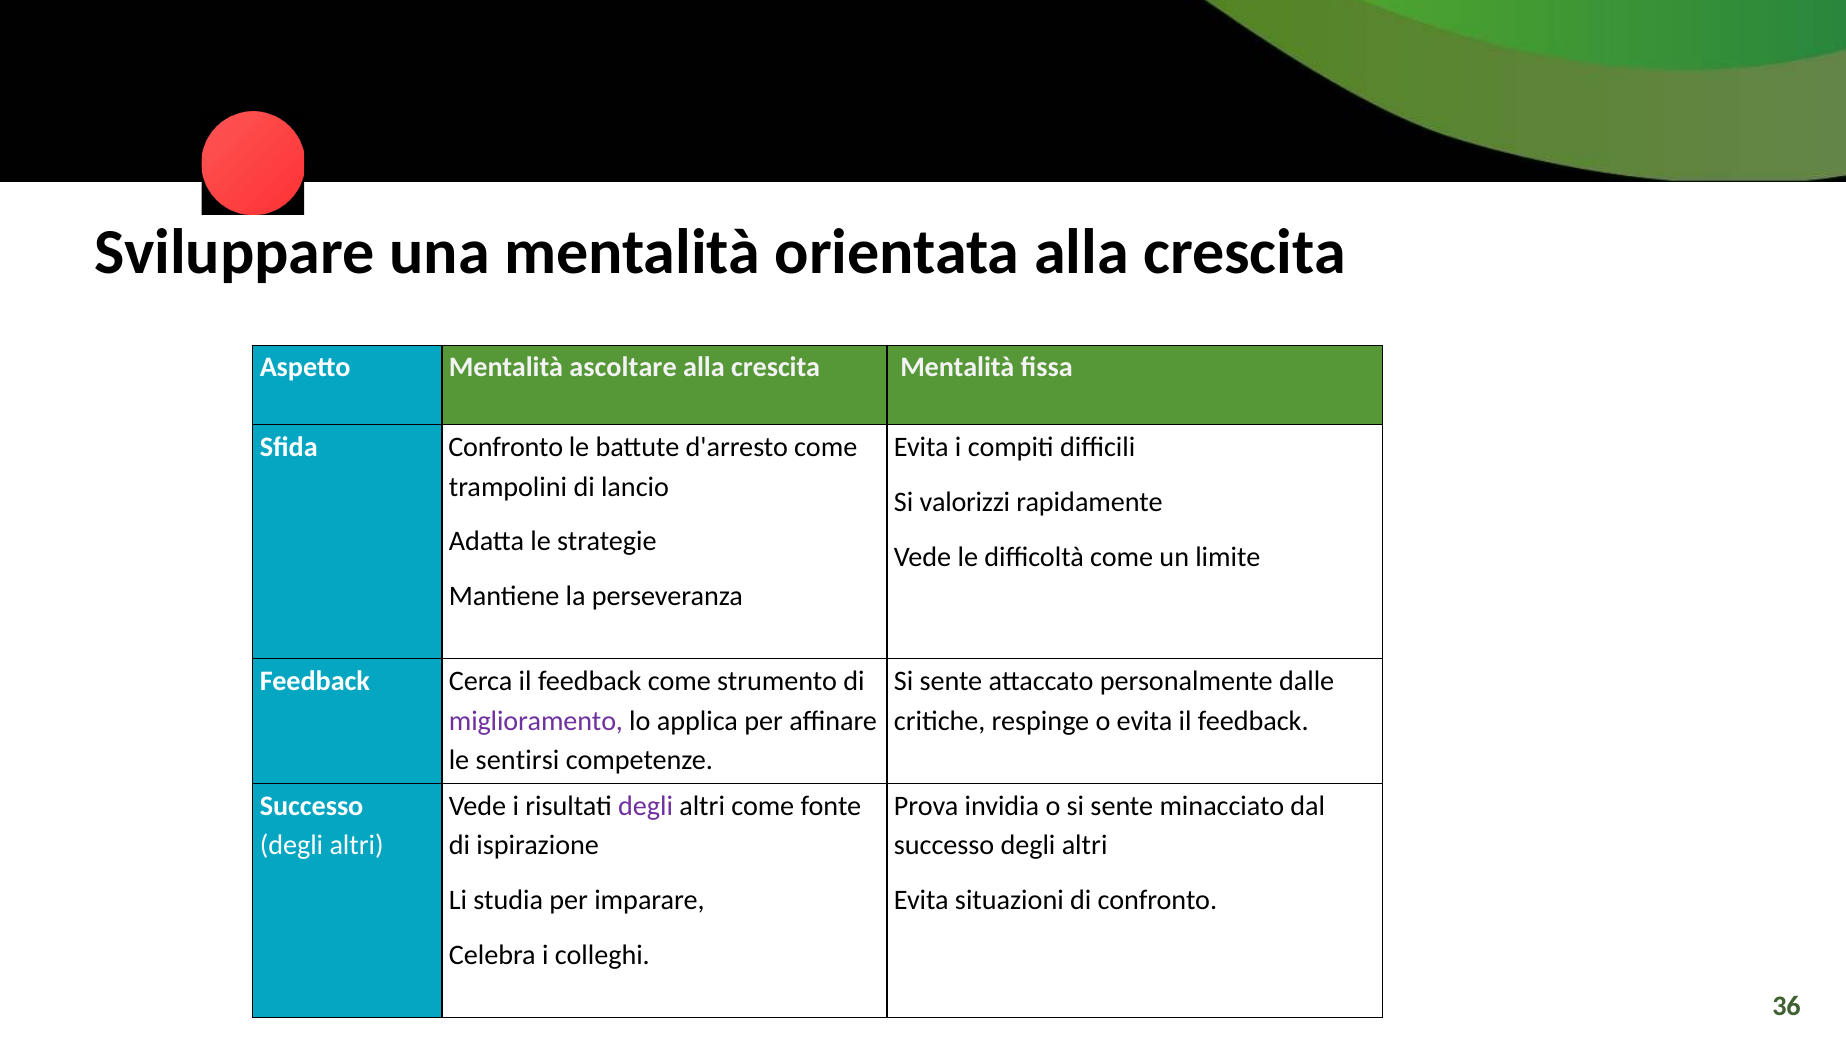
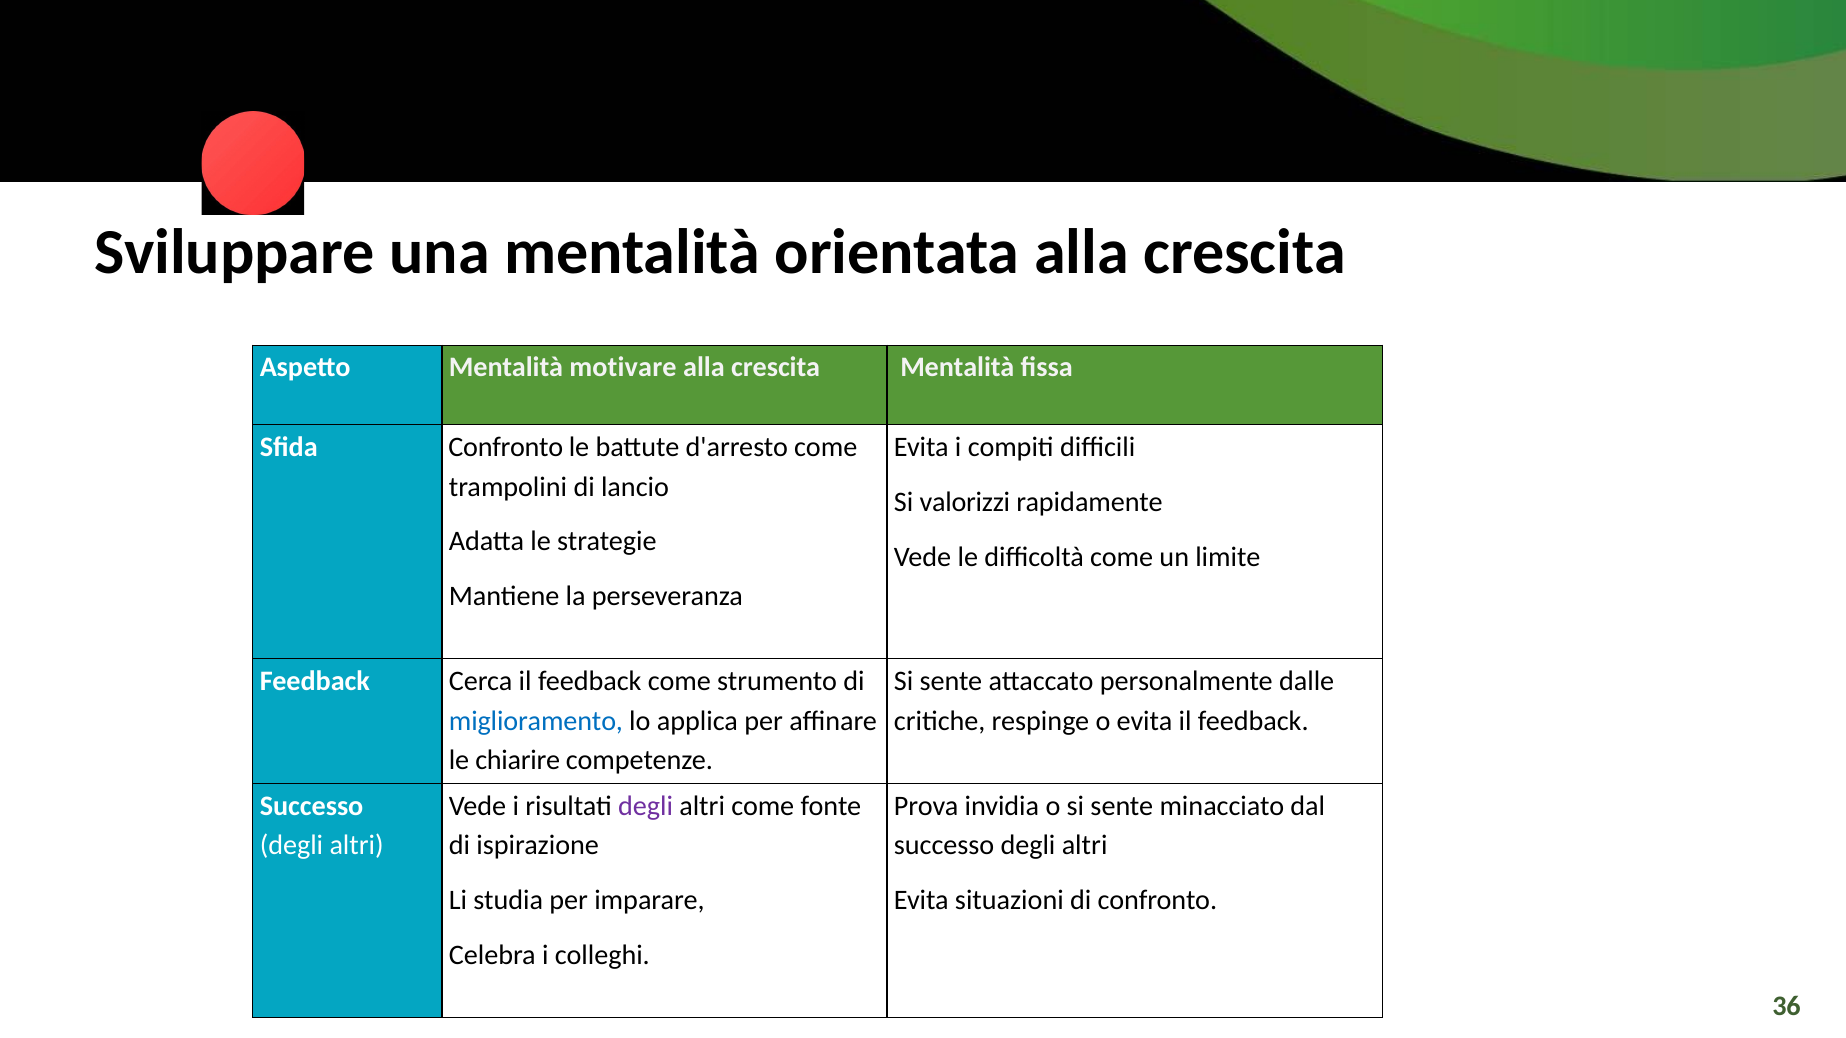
ascoltare: ascoltare -> motivare
miglioramento colour: purple -> blue
sentirsi: sentirsi -> chiarire
